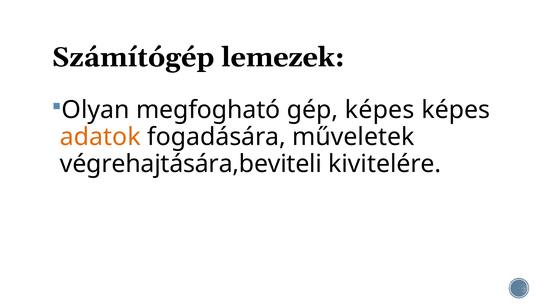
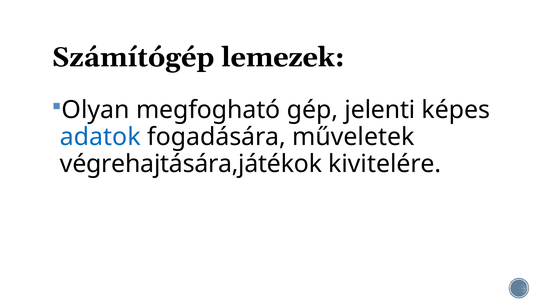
gép képes: képes -> jelenti
adatok colour: orange -> blue
végrehajtására,beviteli: végrehajtására,beviteli -> végrehajtására,játékok
